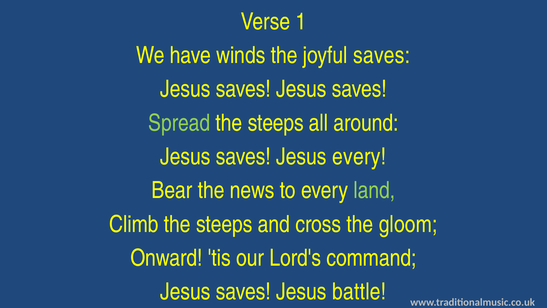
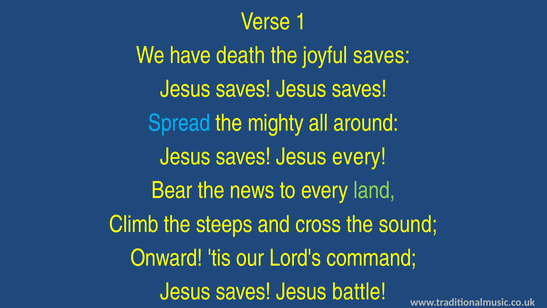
winds: winds -> death
Spread colour: light green -> light blue
steeps at (276, 123): steeps -> mighty
gloom: gloom -> sound
